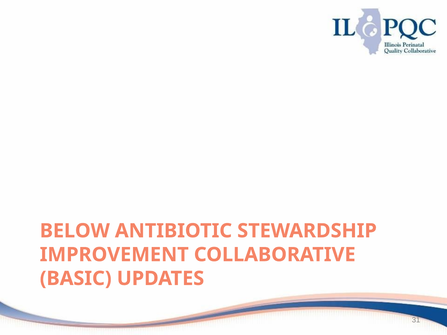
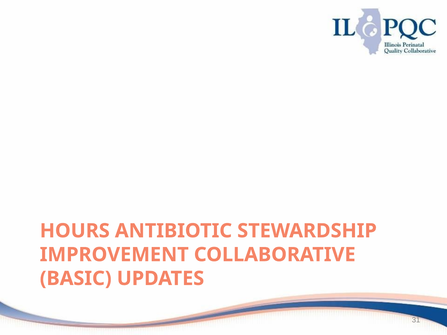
BELOW: BELOW -> HOURS
